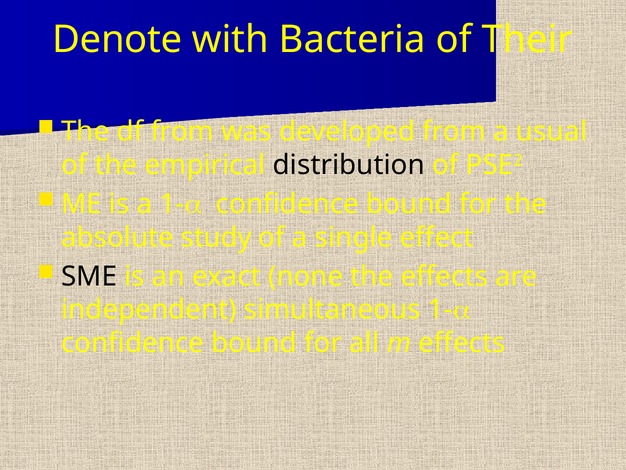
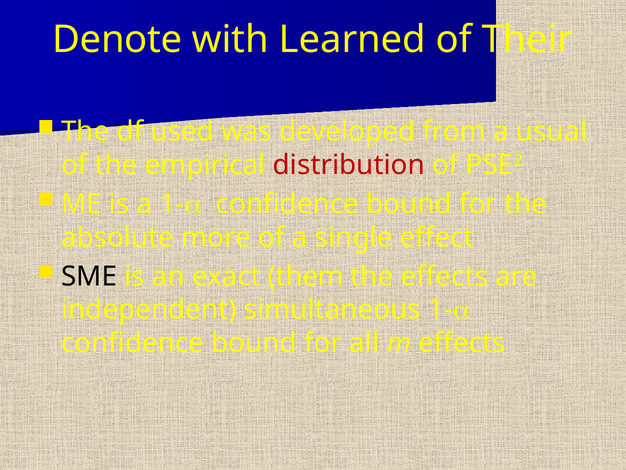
Bacteria: Bacteria -> Learned
df from: from -> used
distribution colour: black -> red
study: study -> more
none: none -> them
